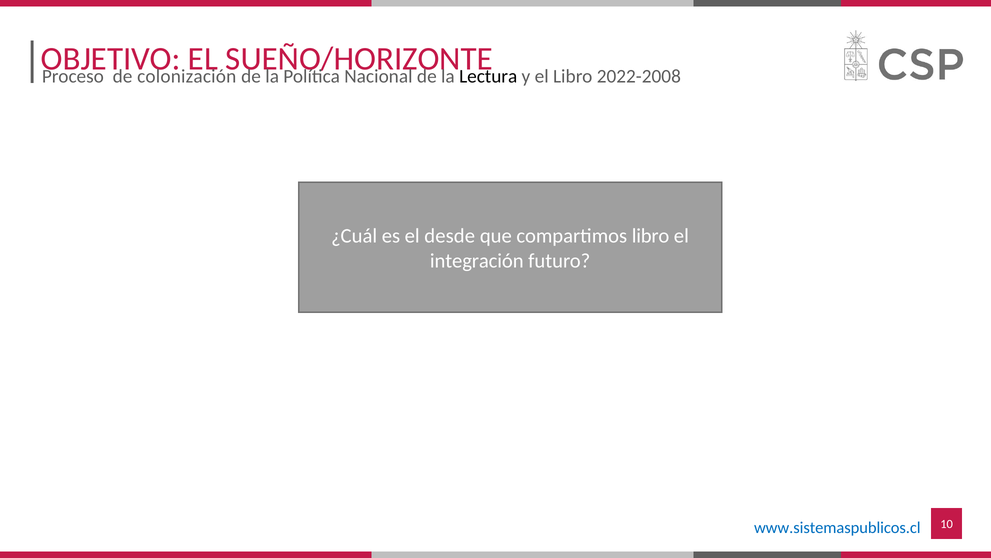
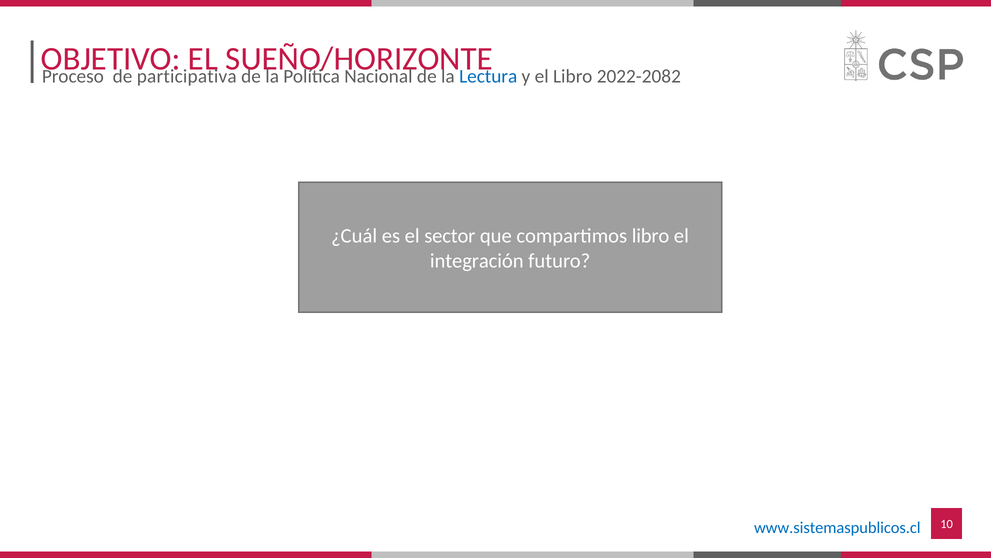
colonización: colonización -> participativa
Lectura colour: black -> blue
2022-2008: 2022-2008 -> 2022-2082
desde: desde -> sector
